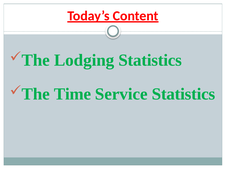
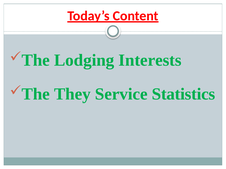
Lodging Statistics: Statistics -> Interests
Time: Time -> They
